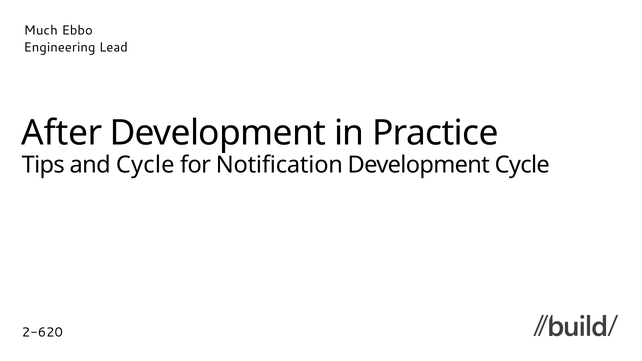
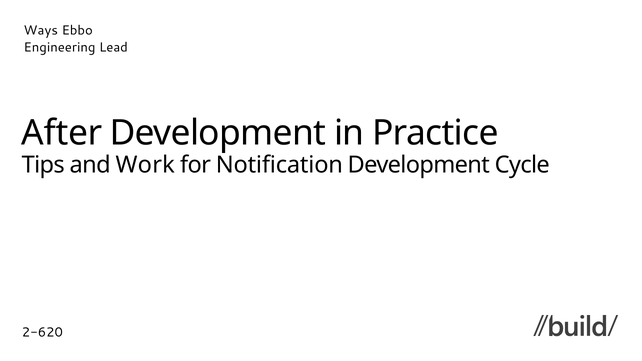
Much: Much -> Ways
and Cycle: Cycle -> Work
